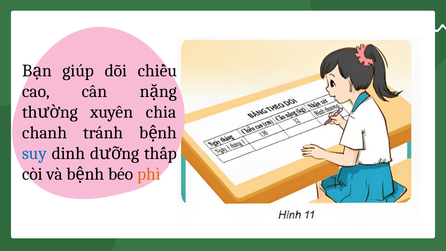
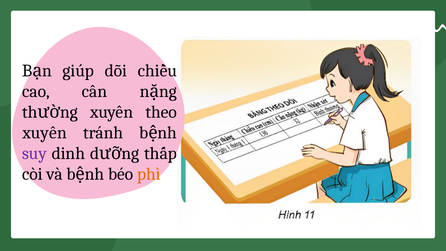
chia: chia -> theo
chanh at (45, 133): chanh -> xuyên
suy colour: blue -> purple
